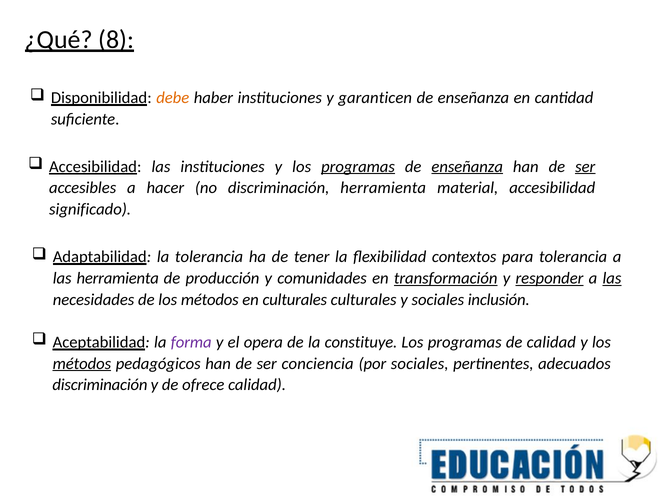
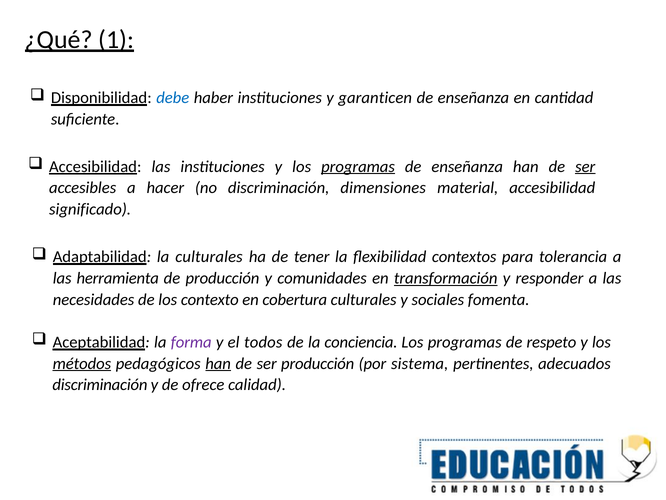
8: 8 -> 1
debe colour: orange -> blue
enseñanza at (467, 166) underline: present -> none
discriminación herramienta: herramienta -> dimensiones
la tolerancia: tolerancia -> culturales
responder underline: present -> none
las at (612, 278) underline: present -> none
de los métodos: métodos -> contexto
en culturales: culturales -> cobertura
inclusión: inclusión -> fomenta
opera: opera -> todos
constituye: constituye -> conciencia
de calidad: calidad -> respeto
han at (218, 363) underline: none -> present
ser conciencia: conciencia -> producción
por sociales: sociales -> sistema
